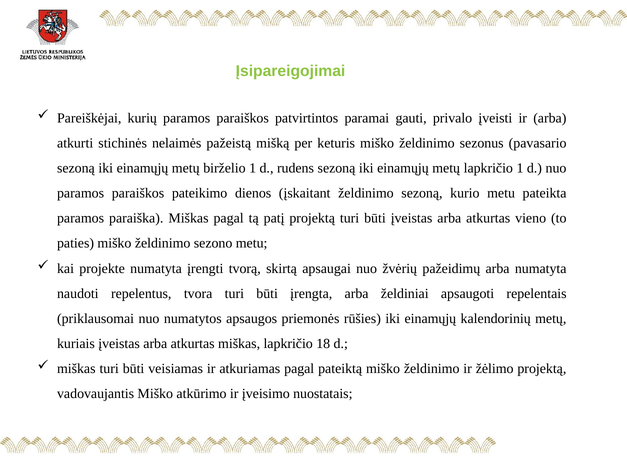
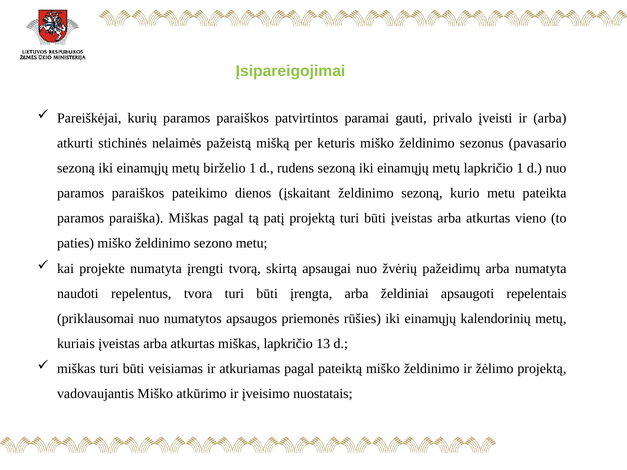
18: 18 -> 13
